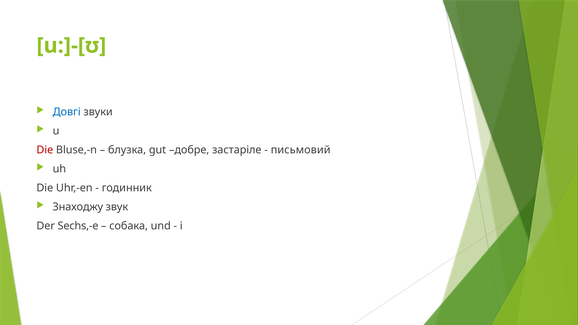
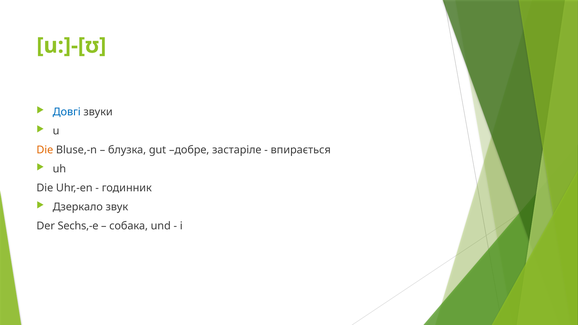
Die at (45, 150) colour: red -> orange
письмовий: письмовий -> впирається
Знаходжу: Знаходжу -> Дзеркало
